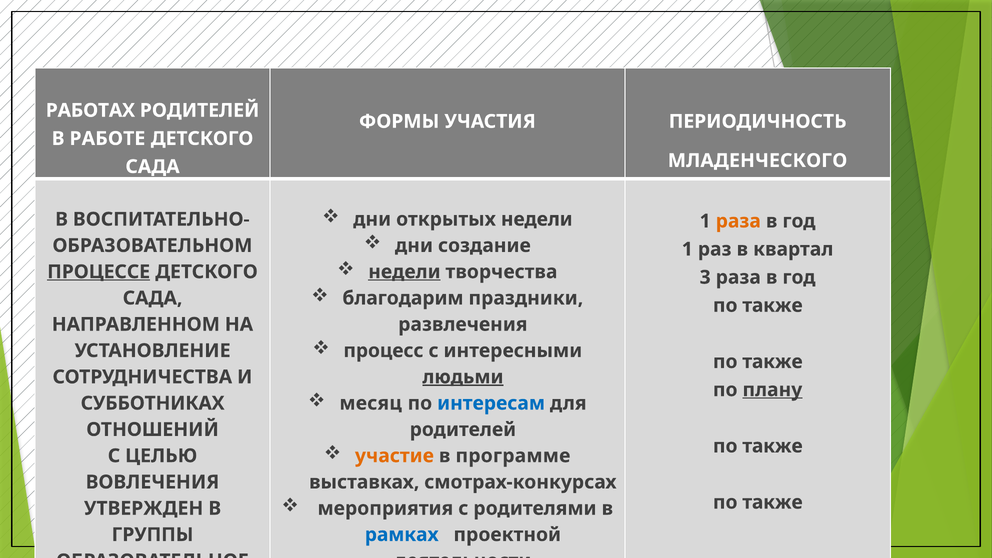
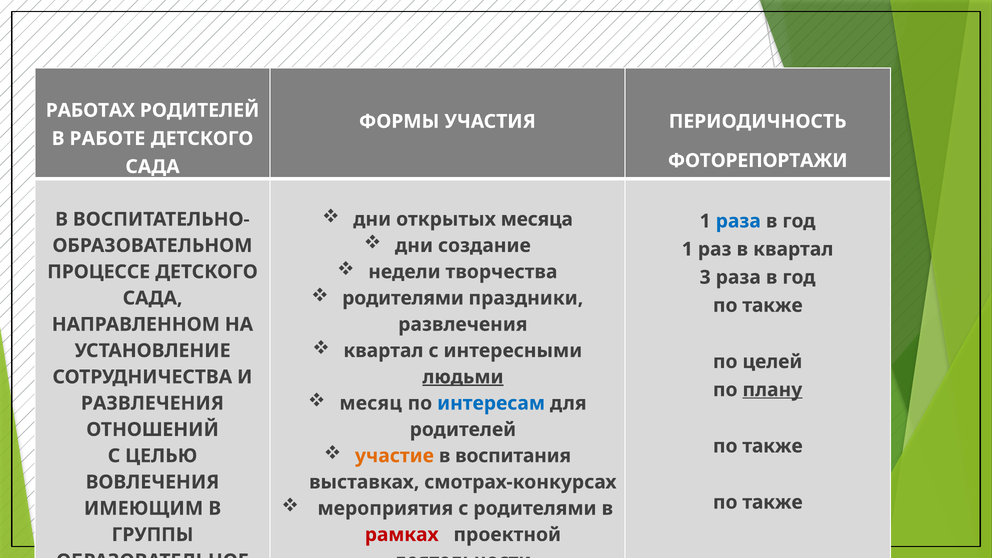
МЛАДЕНЧЕСКОГО: МЛАДЕНЧЕСКОГО -> ФОТОРЕПОРТАЖИ
открытых недели: недели -> месяца
раза at (738, 221) colour: orange -> blue
недели at (404, 272) underline: present -> none
ПРОЦЕССЕ underline: present -> none
благодарим at (403, 298): благодарим -> родителями
процесс at (383, 351): процесс -> квартал
также at (772, 362): также -> целей
СУББОТНИКАХ at (153, 403): СУББОТНИКАХ -> РАЗВЛЕЧЕНИЯ
программе: программе -> воспитания
УТВЕРЖДЕН: УТВЕРЖДЕН -> ИМЕЮЩИМ
рамках colour: blue -> red
